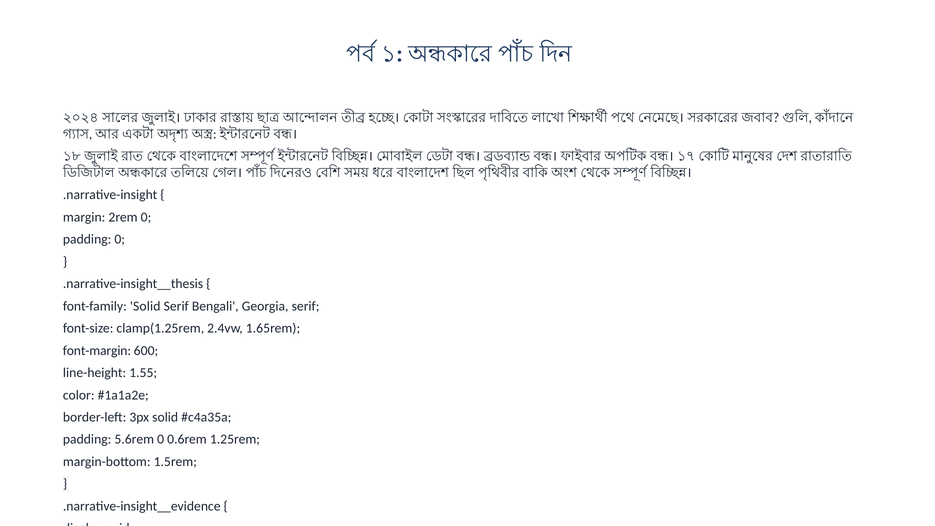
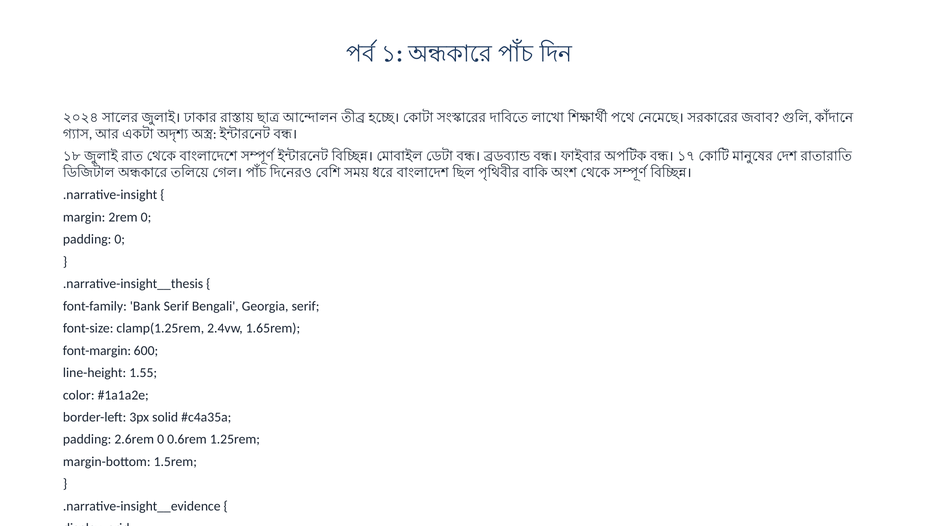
font-family Solid: Solid -> Bank
5.6rem: 5.6rem -> 2.6rem
